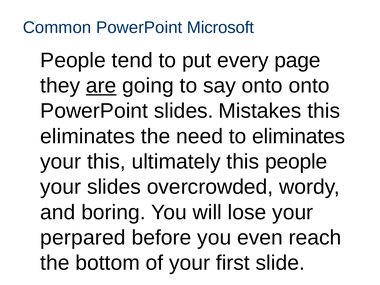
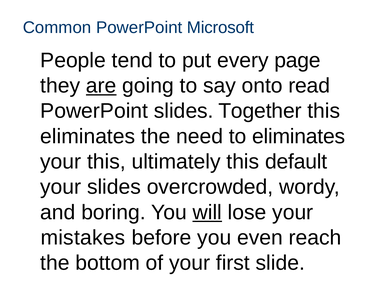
onto onto: onto -> read
Mistakes: Mistakes -> Together
this people: people -> default
will underline: none -> present
perpared: perpared -> mistakes
